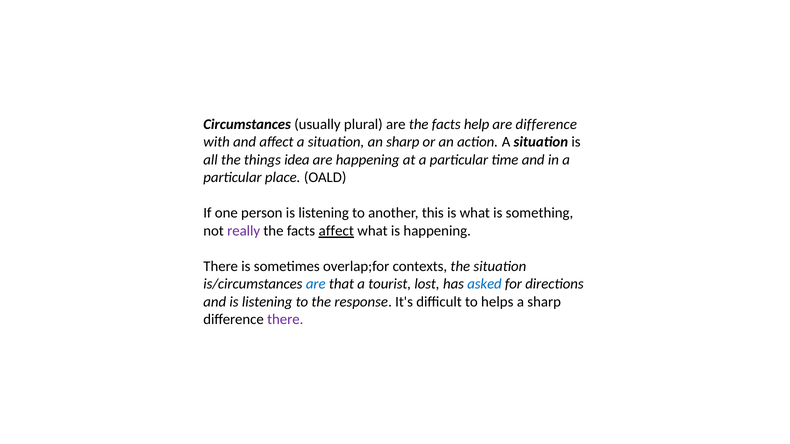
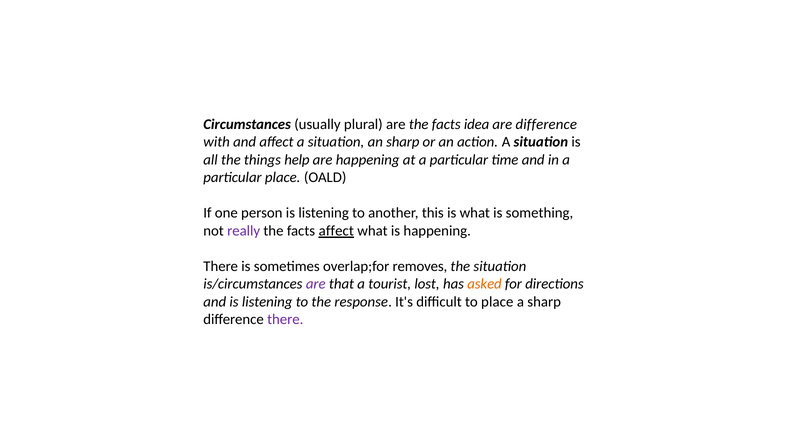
help: help -> idea
idea: idea -> help
contexts: contexts -> removes
are at (316, 284) colour: blue -> purple
asked colour: blue -> orange
to helps: helps -> place
